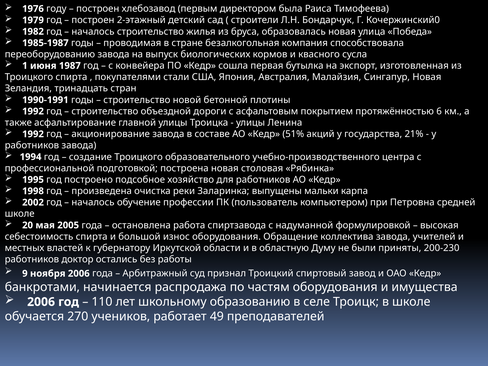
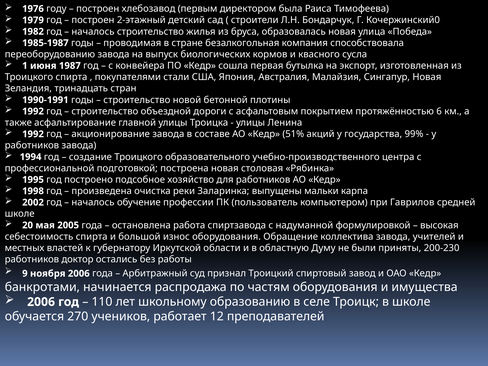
21%: 21% -> 99%
Петровна: Петровна -> Гаврилов
49: 49 -> 12
